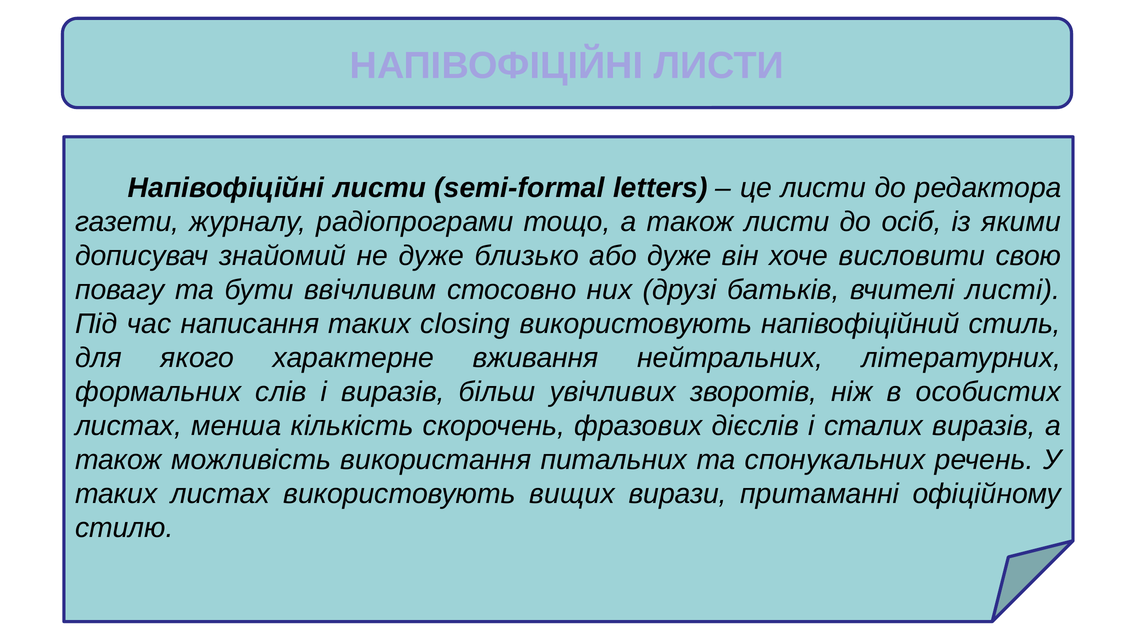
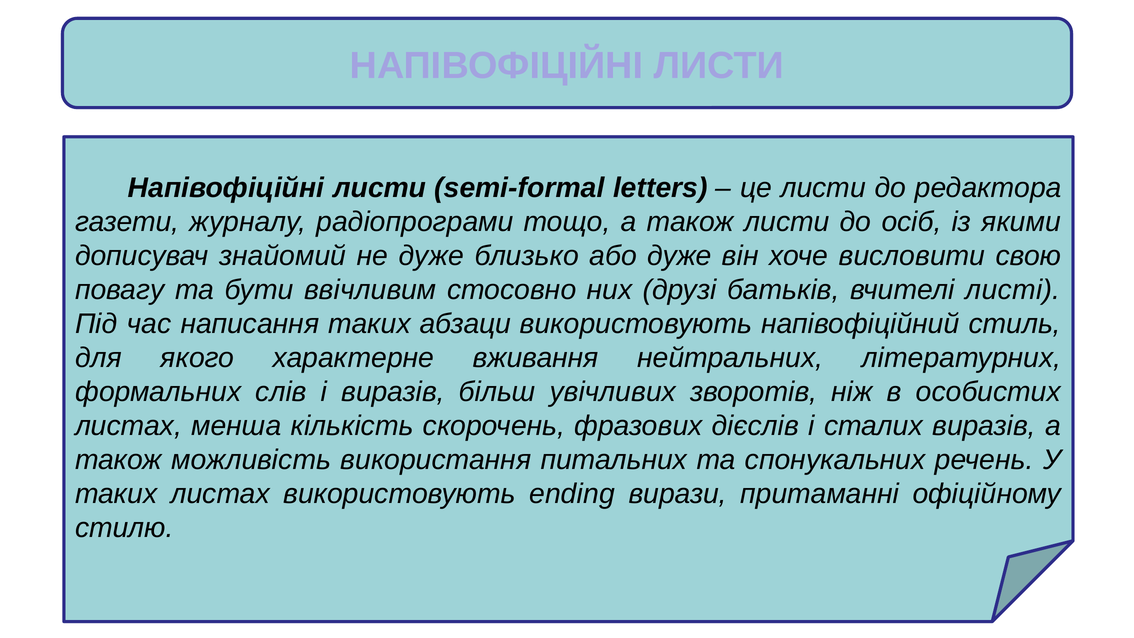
closing: closing -> абзаци
вищих: вищих -> ending
